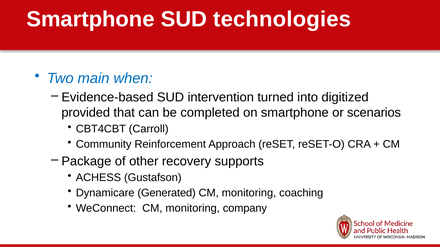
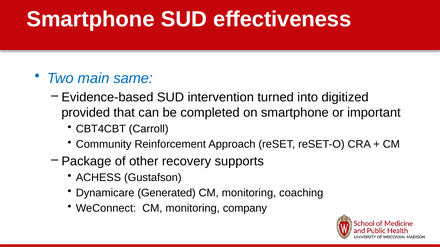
technologies: technologies -> effectiveness
when: when -> same
scenarios: scenarios -> important
